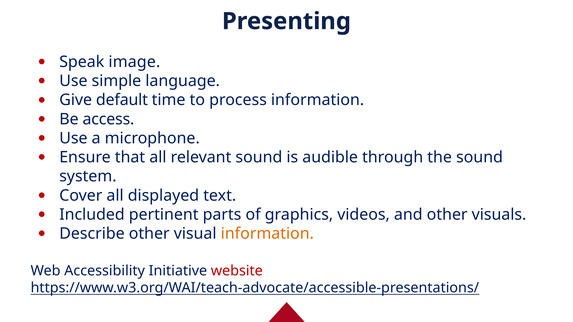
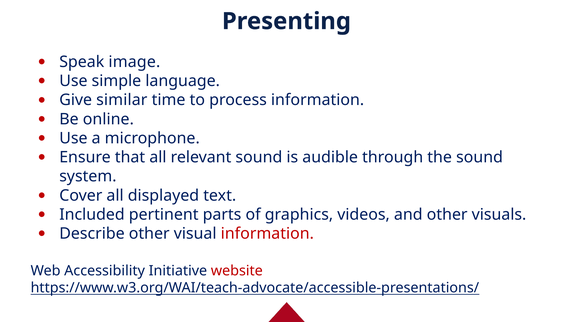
default: default -> similar
access: access -> online
information at (267, 234) colour: orange -> red
